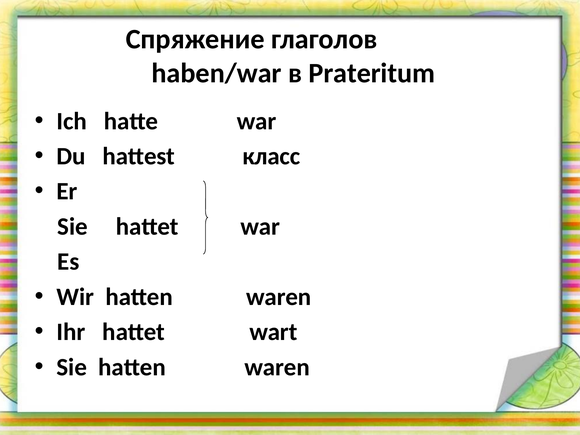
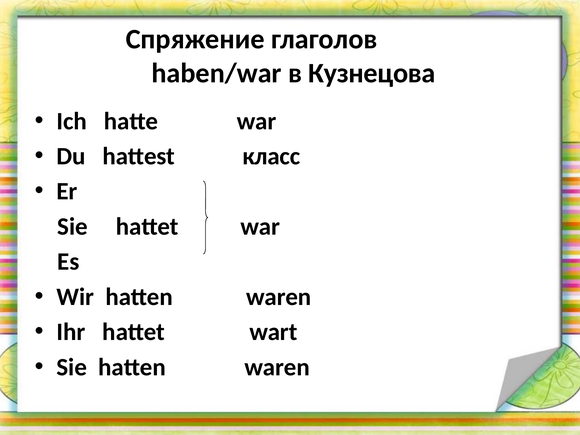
Prateritum: Prateritum -> Кузнецова
